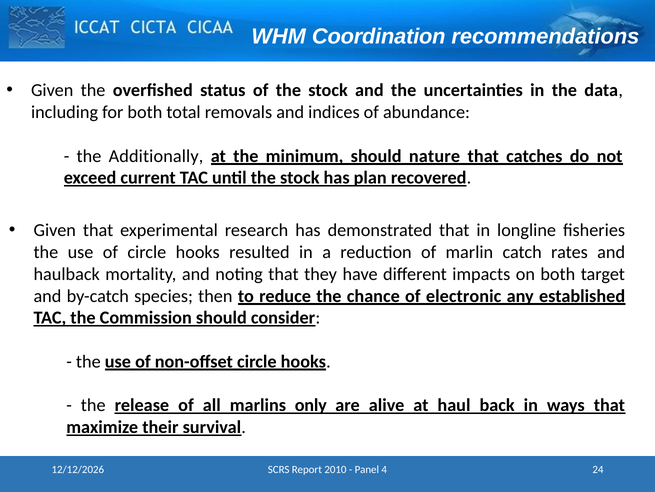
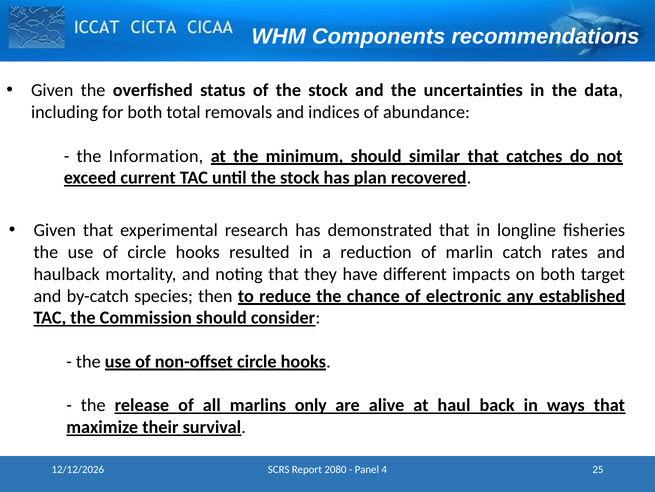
Coordination: Coordination -> Components
Additionally: Additionally -> Information
nature: nature -> similar
2010: 2010 -> 2080
24: 24 -> 25
